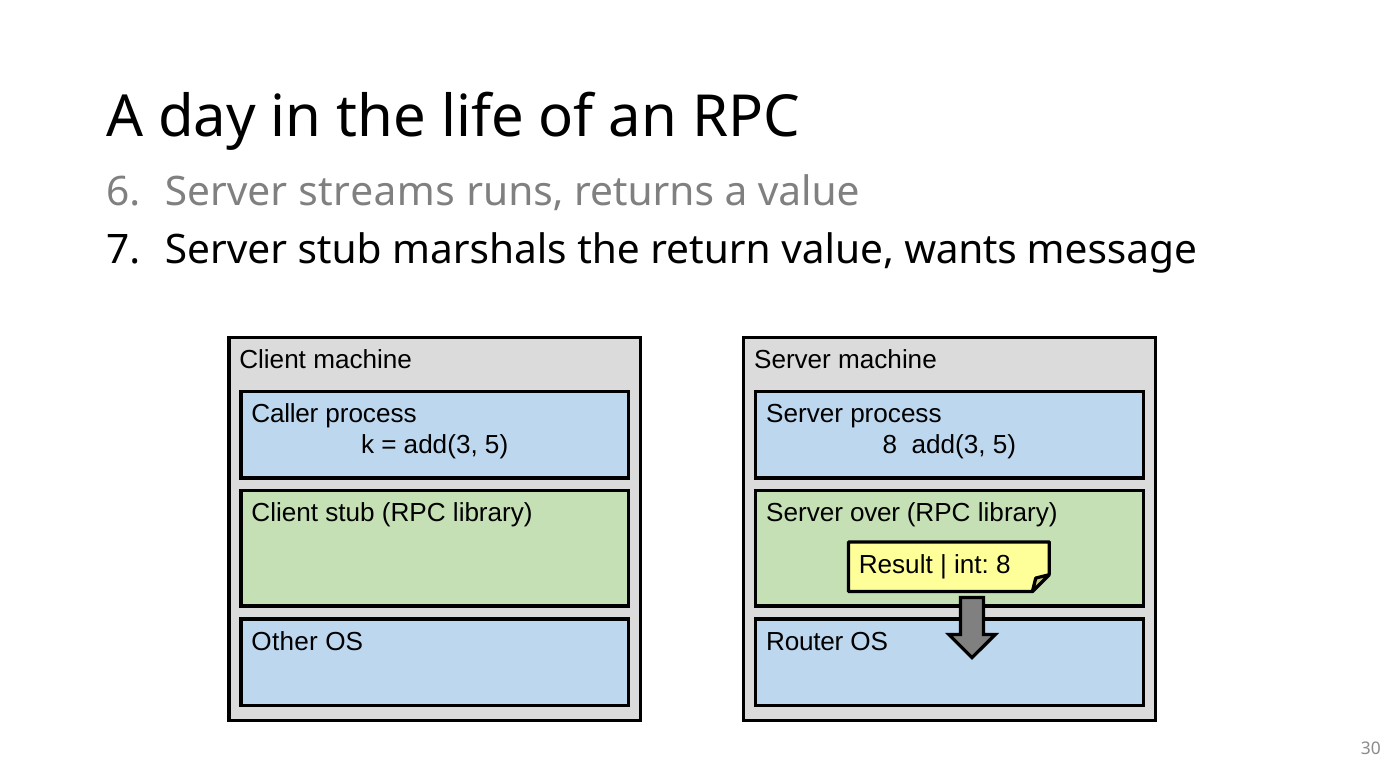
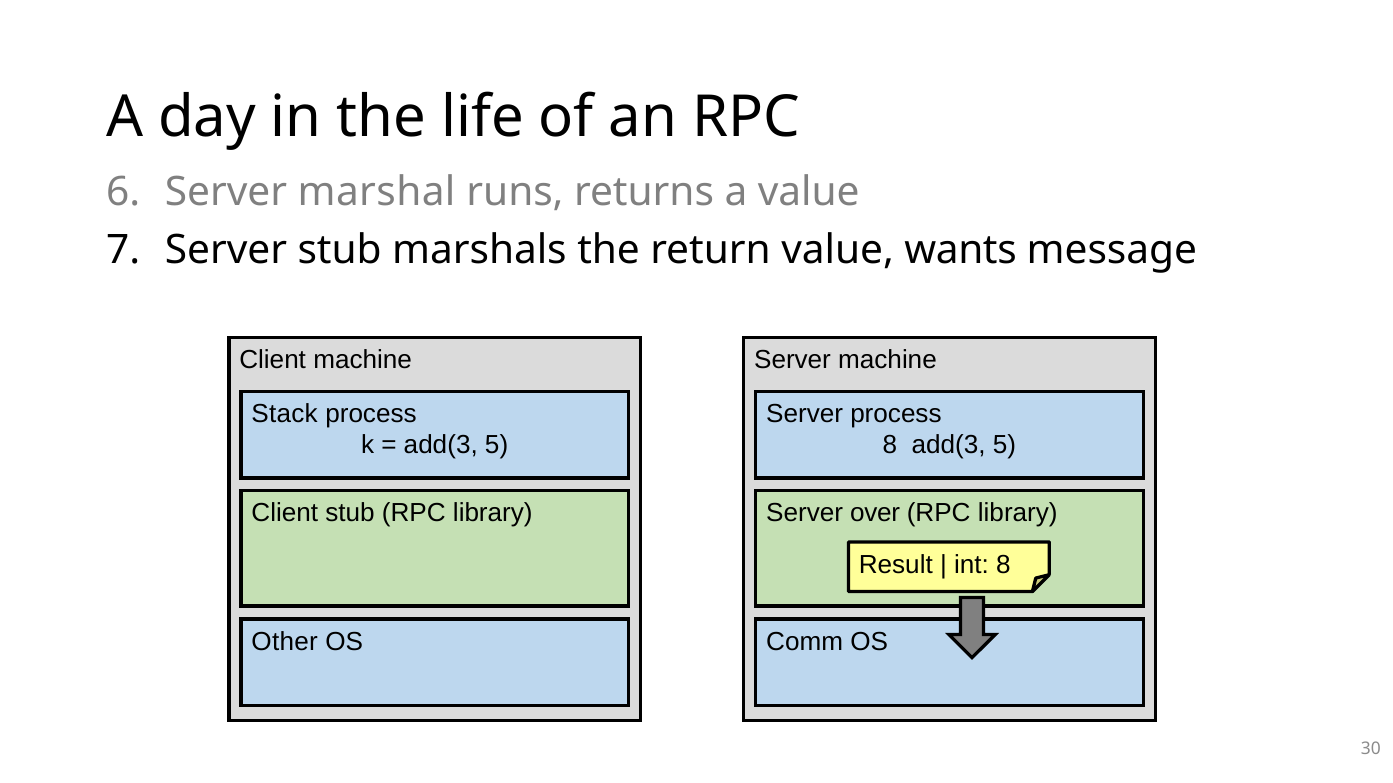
streams: streams -> marshal
Caller: Caller -> Stack
Router: Router -> Comm
